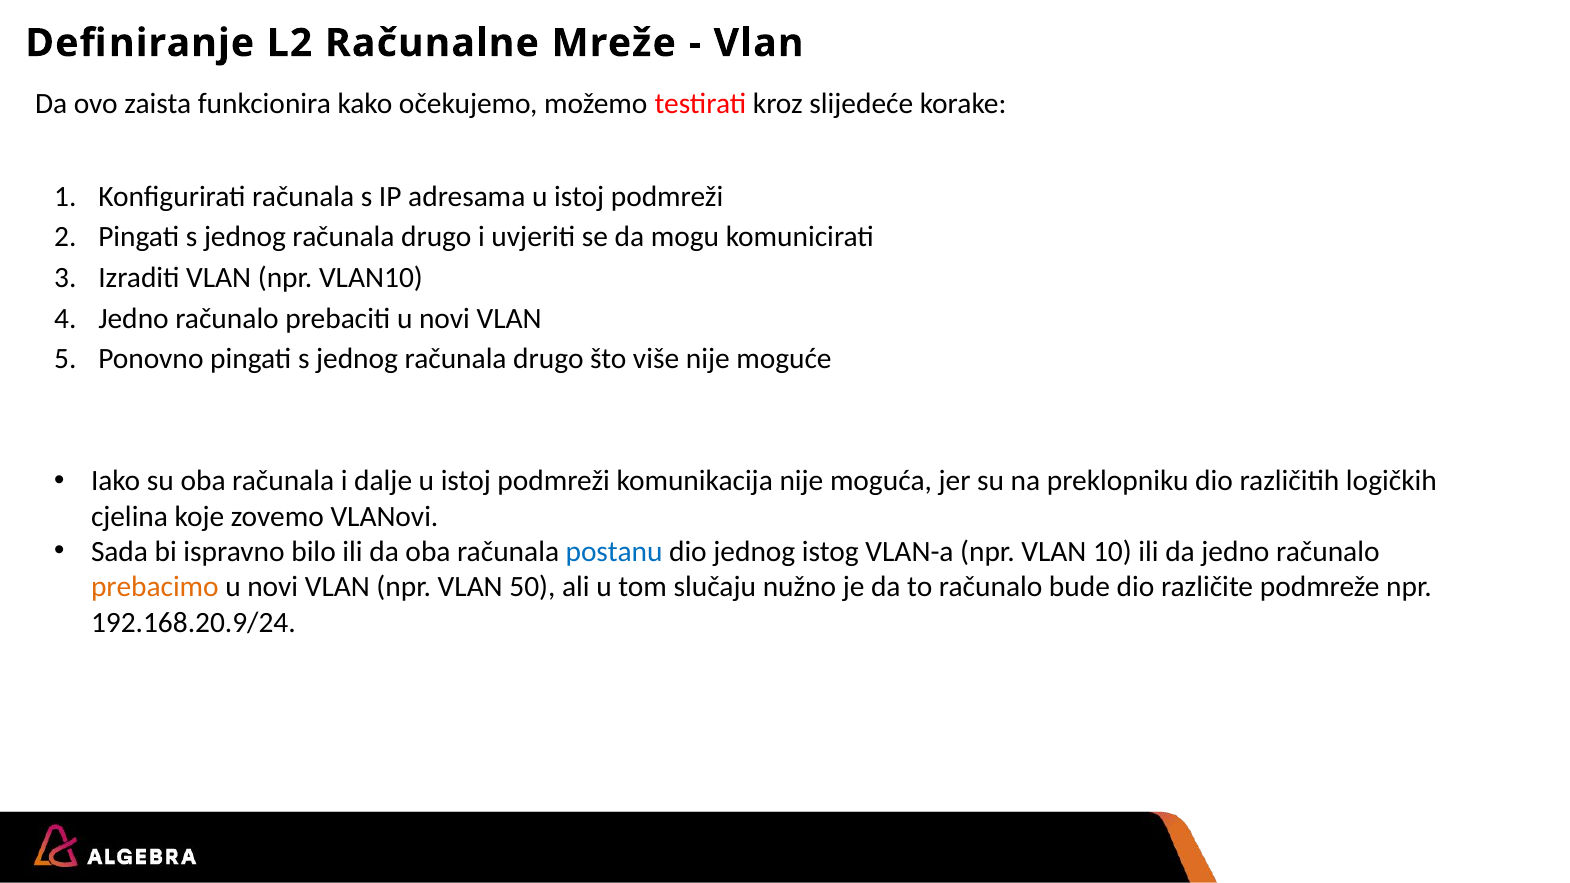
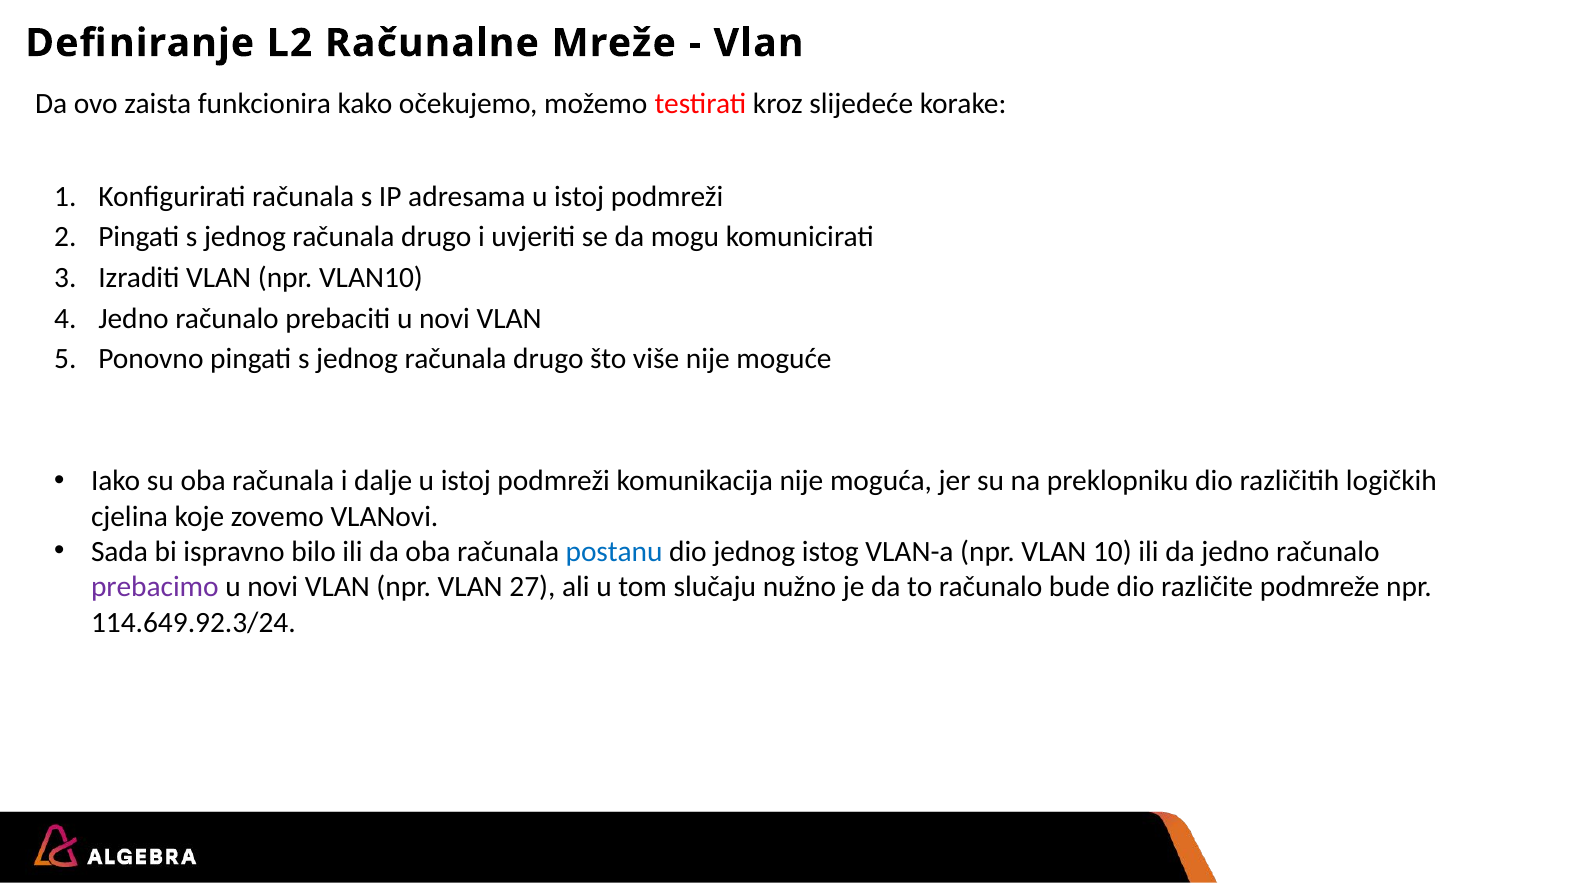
prebacimo colour: orange -> purple
50: 50 -> 27
192.168.20.9/24: 192.168.20.9/24 -> 114.649.92.3/24
